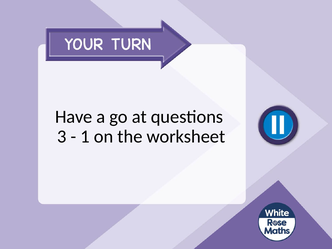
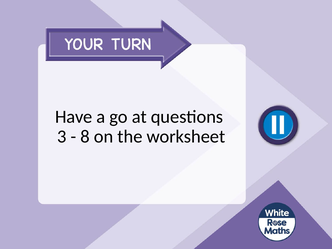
1: 1 -> 8
